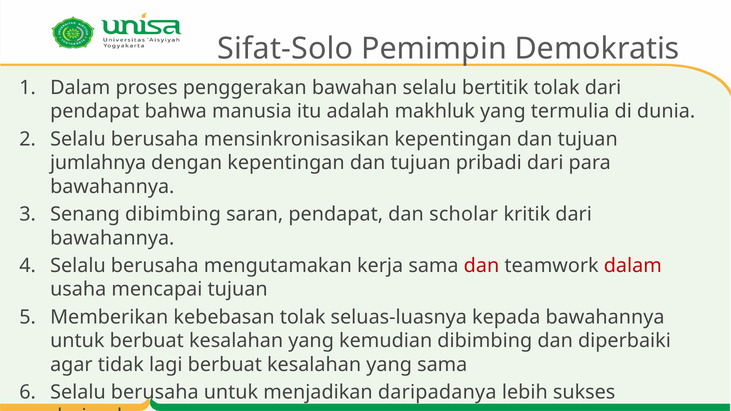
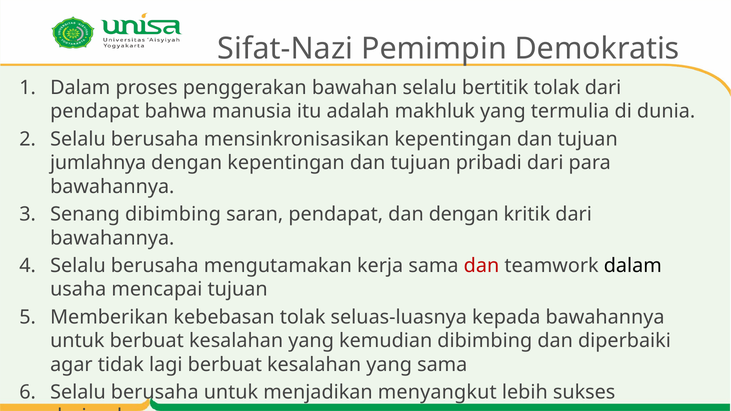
Sifat-Solo: Sifat-Solo -> Sifat-Nazi
dan scholar: scholar -> dengan
dalam at (633, 266) colour: red -> black
menjadikan daripadanya: daripadanya -> menyangkut
